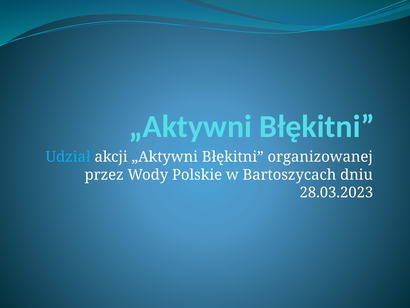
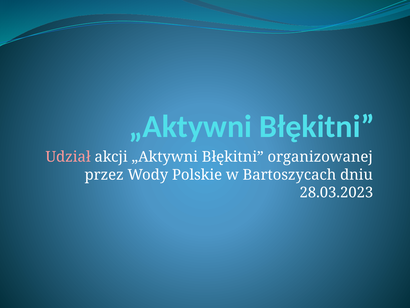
Udział colour: light blue -> pink
